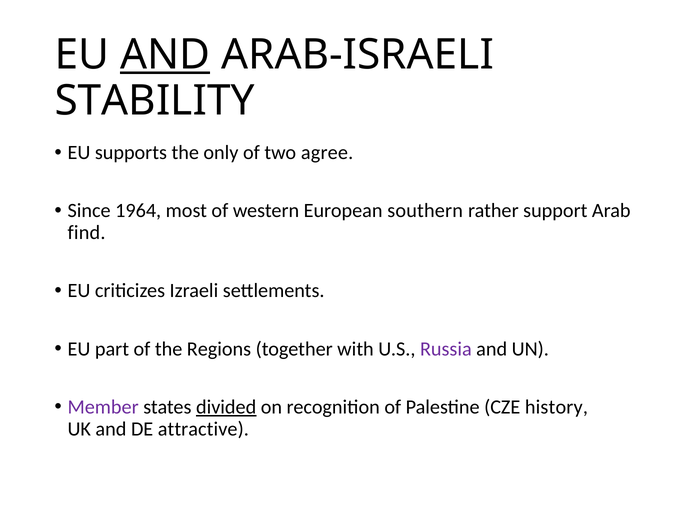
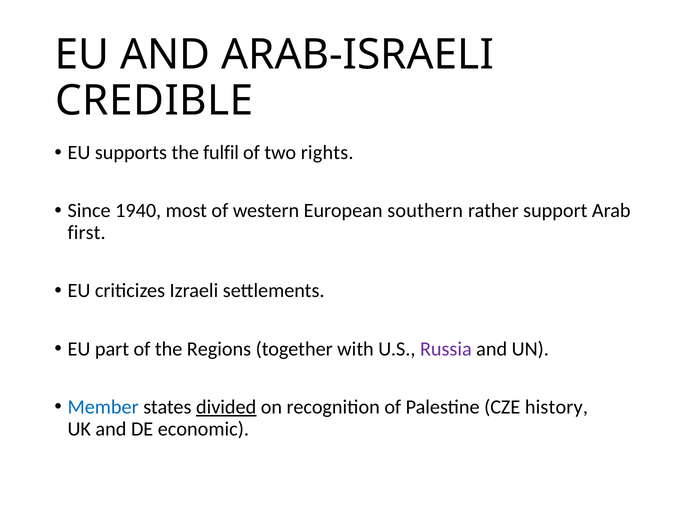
AND at (165, 55) underline: present -> none
STABILITY: STABILITY -> CREDIBLE
only: only -> fulfil
agree: agree -> rights
1964: 1964 -> 1940
find: find -> first
Member colour: purple -> blue
attractive: attractive -> economic
